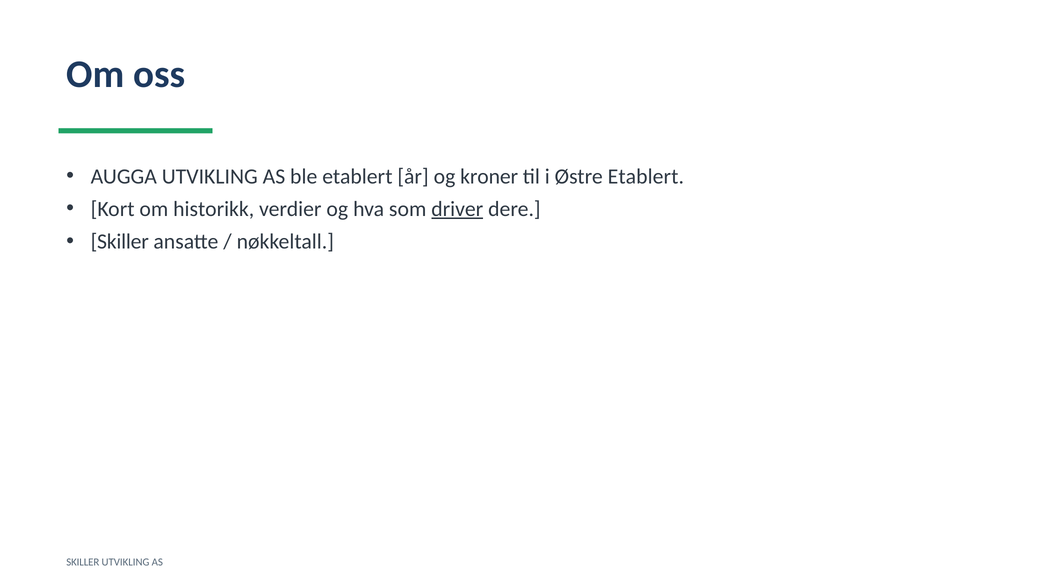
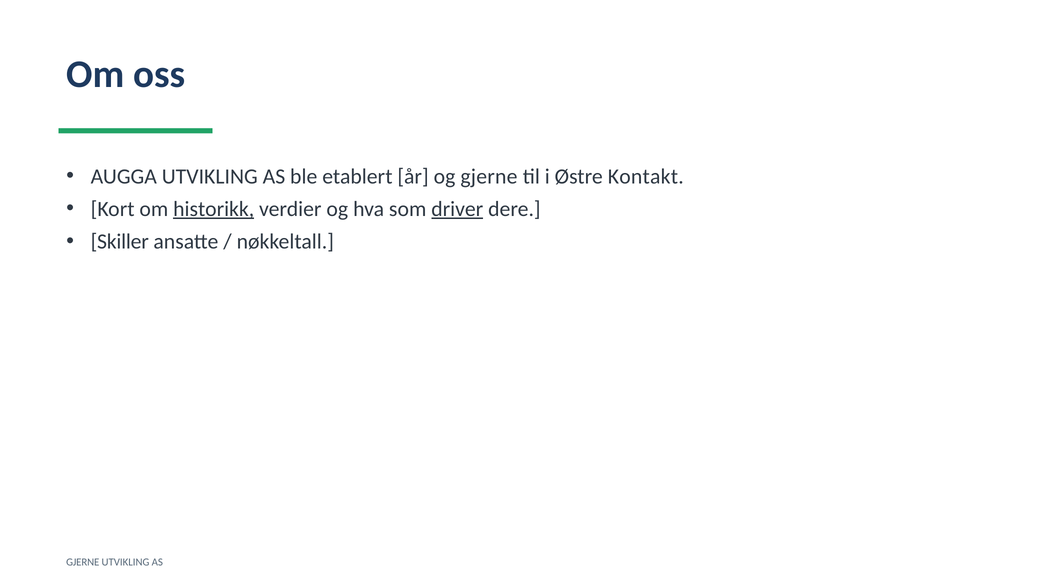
og kroner: kroner -> gjerne
Østre Etablert: Etablert -> Kontakt
historikk underline: none -> present
SKILLER at (83, 562): SKILLER -> GJERNE
